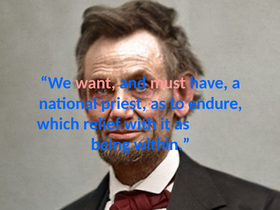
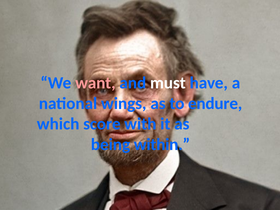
must colour: pink -> white
priest: priest -> wings
relief: relief -> score
